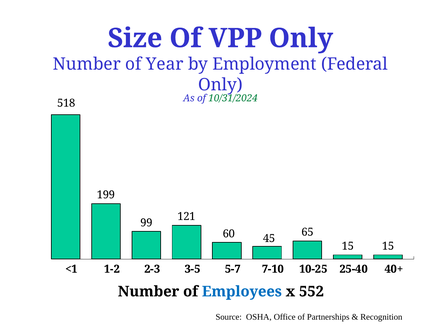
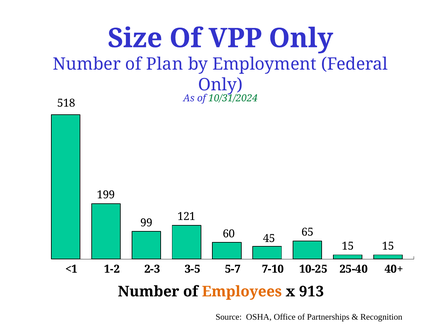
Year: Year -> Plan
Employees colour: blue -> orange
552: 552 -> 913
